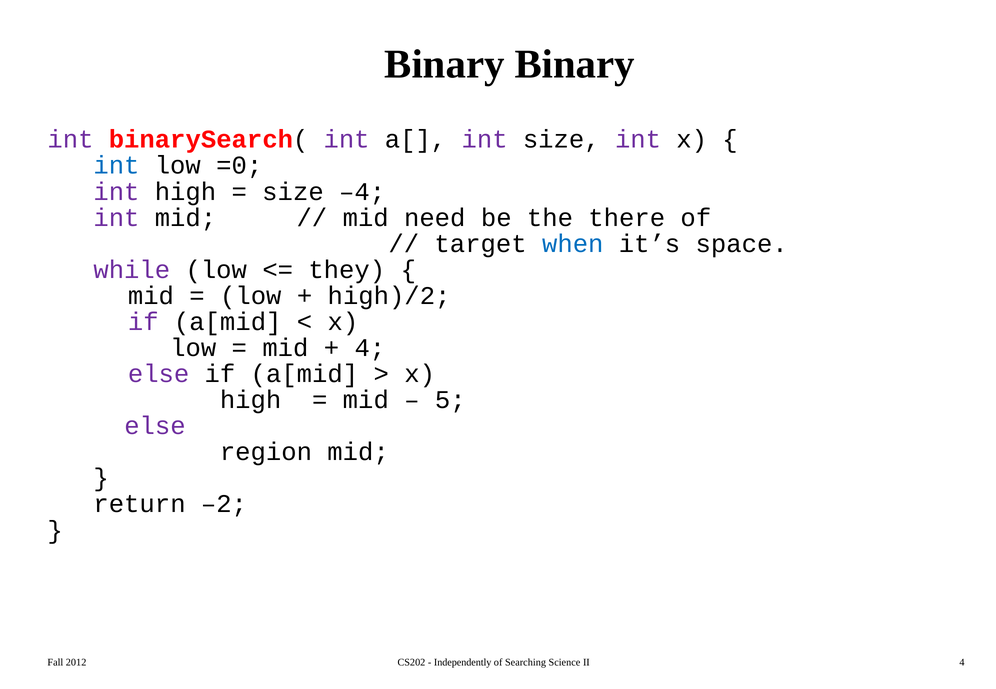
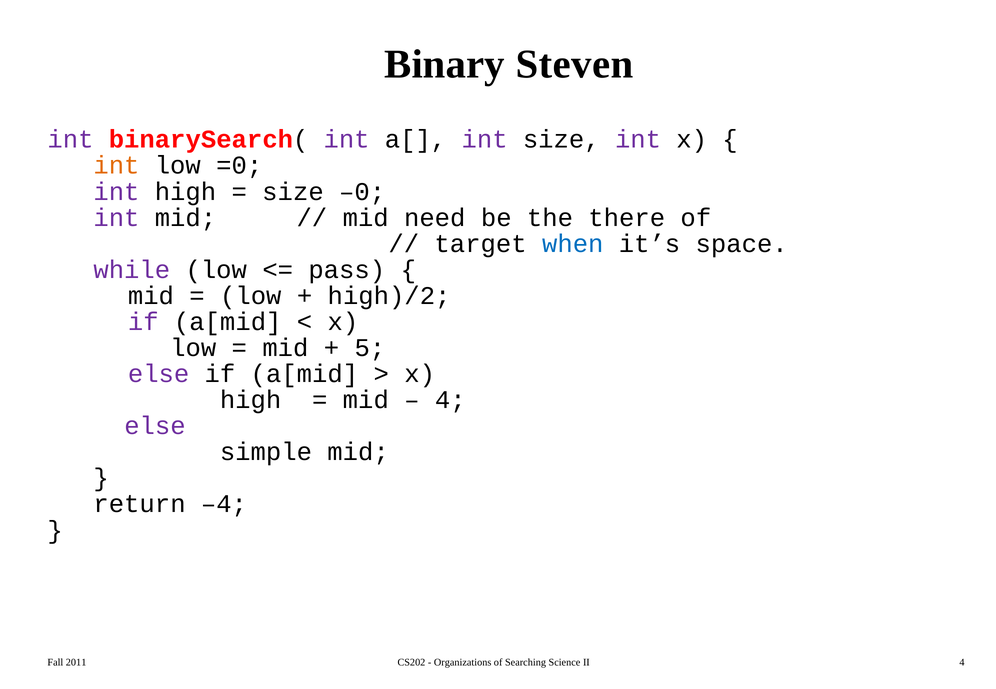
Binary Binary: Binary -> Steven
int at (116, 166) colour: blue -> orange
–4: –4 -> –0
they: they -> pass
4 at (370, 348): 4 -> 5
5 at (450, 400): 5 -> 4
region: region -> simple
–2: –2 -> –4
2012: 2012 -> 2011
Independently: Independently -> Organizations
